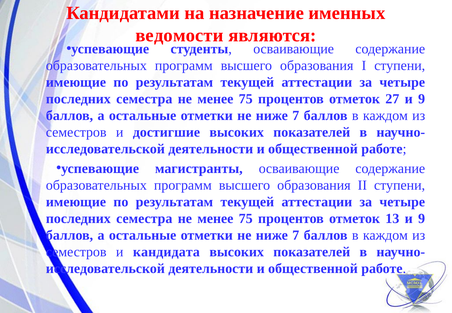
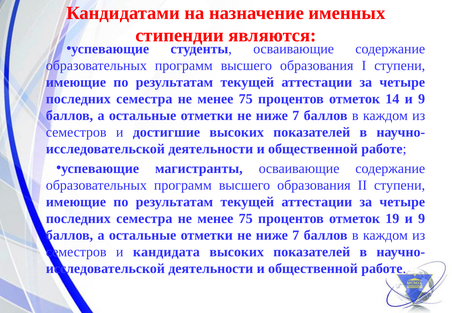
ведомости: ведомости -> стипендии
27: 27 -> 14
13: 13 -> 19
